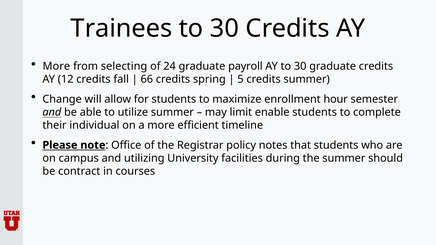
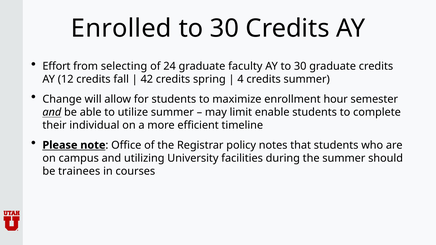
Trainees: Trainees -> Enrolled
More at (56, 66): More -> Effort
payroll: payroll -> faculty
66: 66 -> 42
5: 5 -> 4
contract: contract -> trainees
